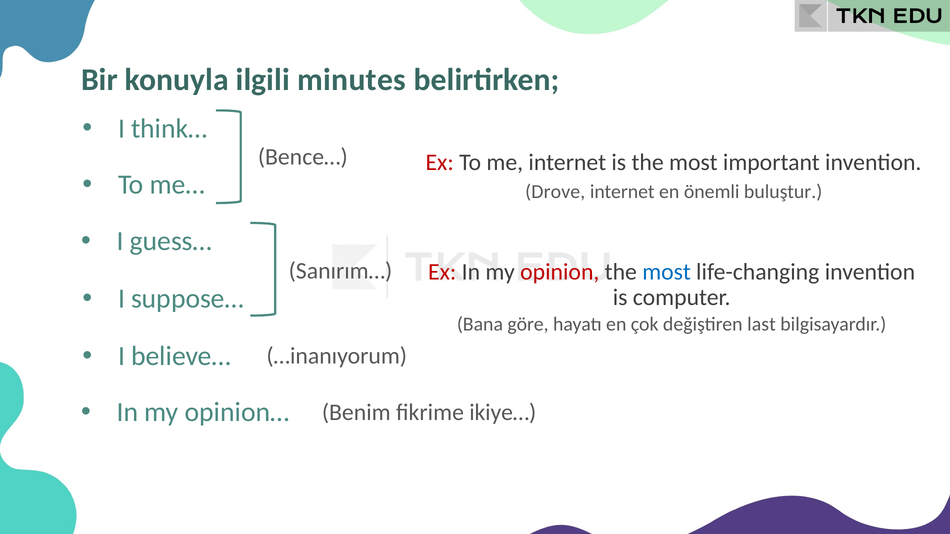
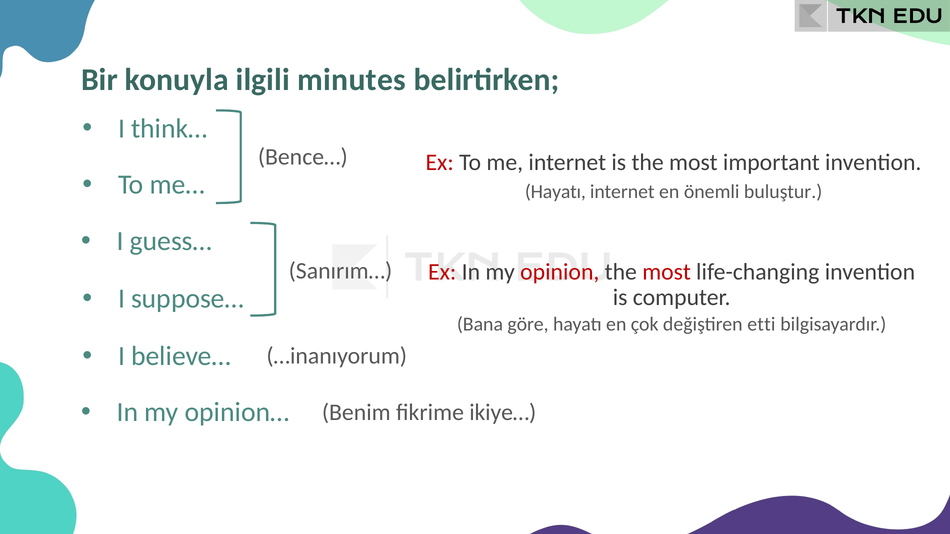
Drove at (555, 192): Drove -> Hayatı
most at (667, 272) colour: blue -> red
last: last -> etti
